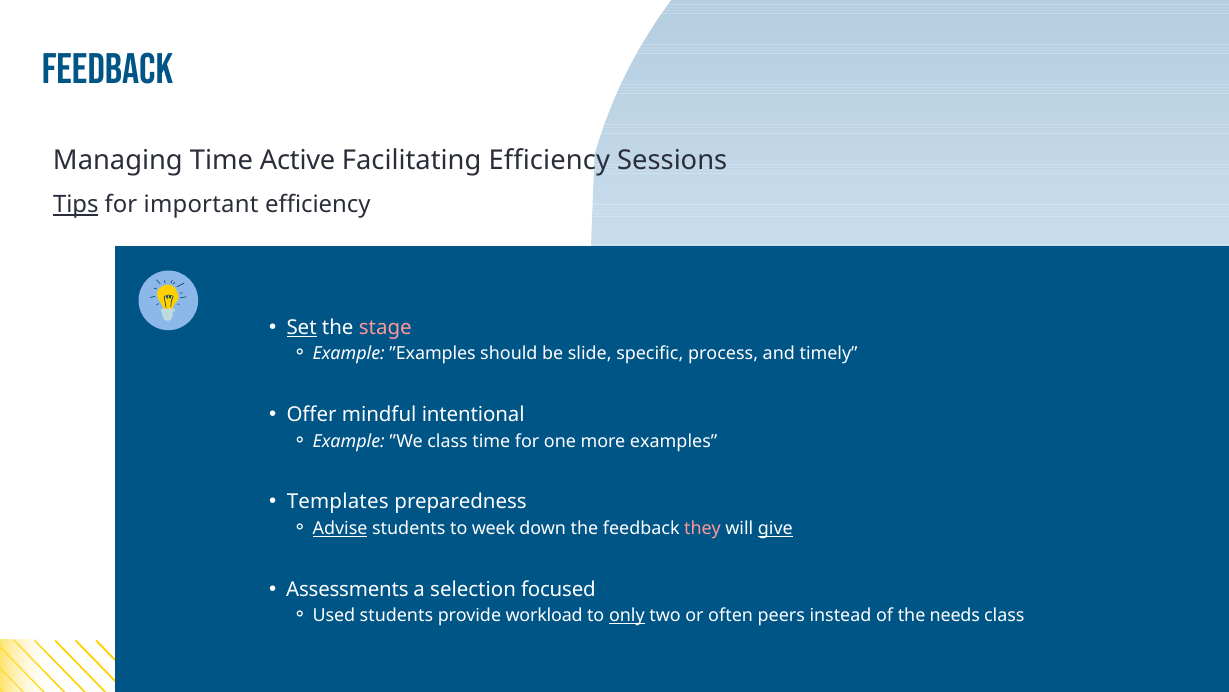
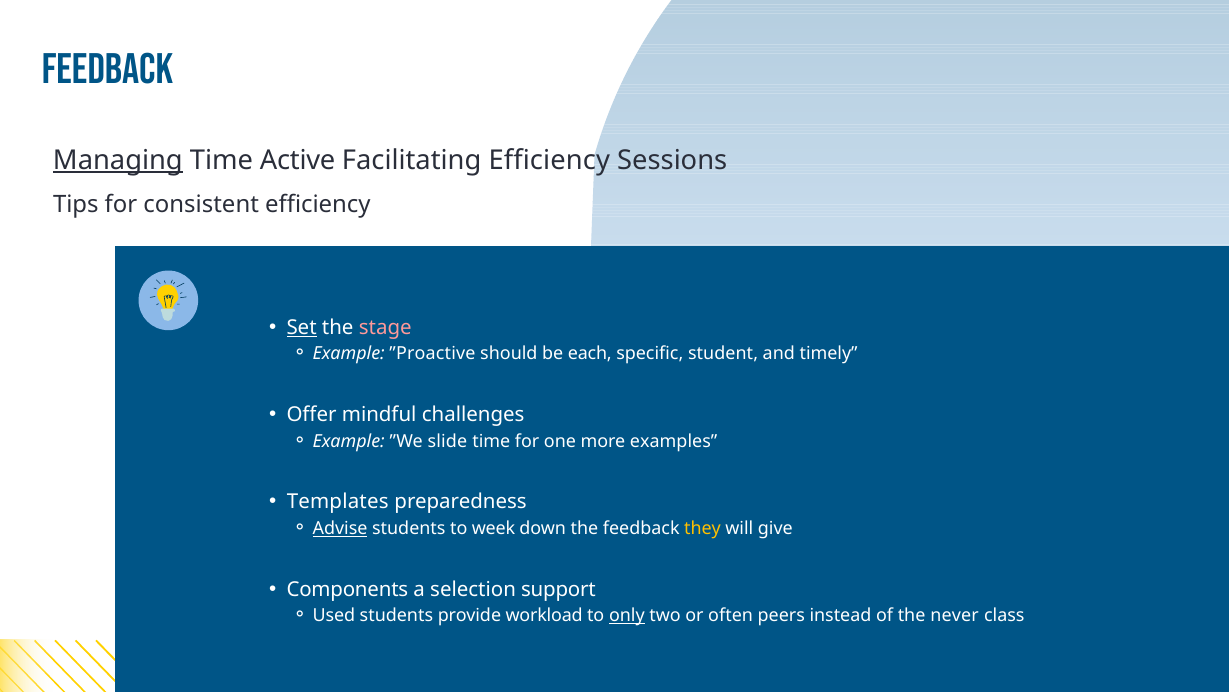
Managing underline: none -> present
Tips underline: present -> none
important: important -> consistent
”Examples: ”Examples -> ”Proactive
slide: slide -> each
process: process -> student
intentional: intentional -> challenges
”We class: class -> slide
they colour: pink -> yellow
give underline: present -> none
Assessments: Assessments -> Components
focused: focused -> support
needs: needs -> never
